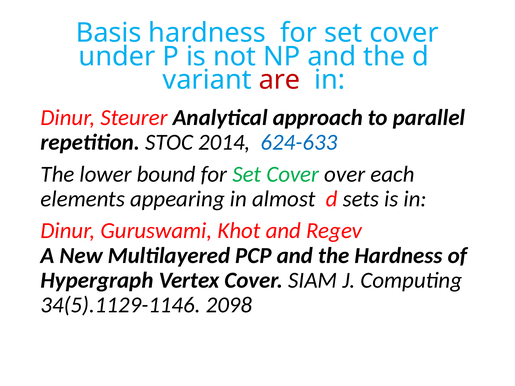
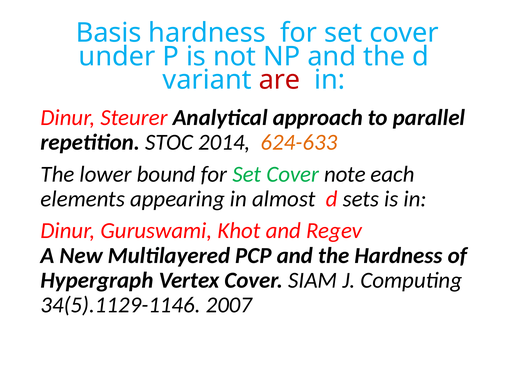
624-633 colour: blue -> orange
over: over -> note
2098: 2098 -> 2007
